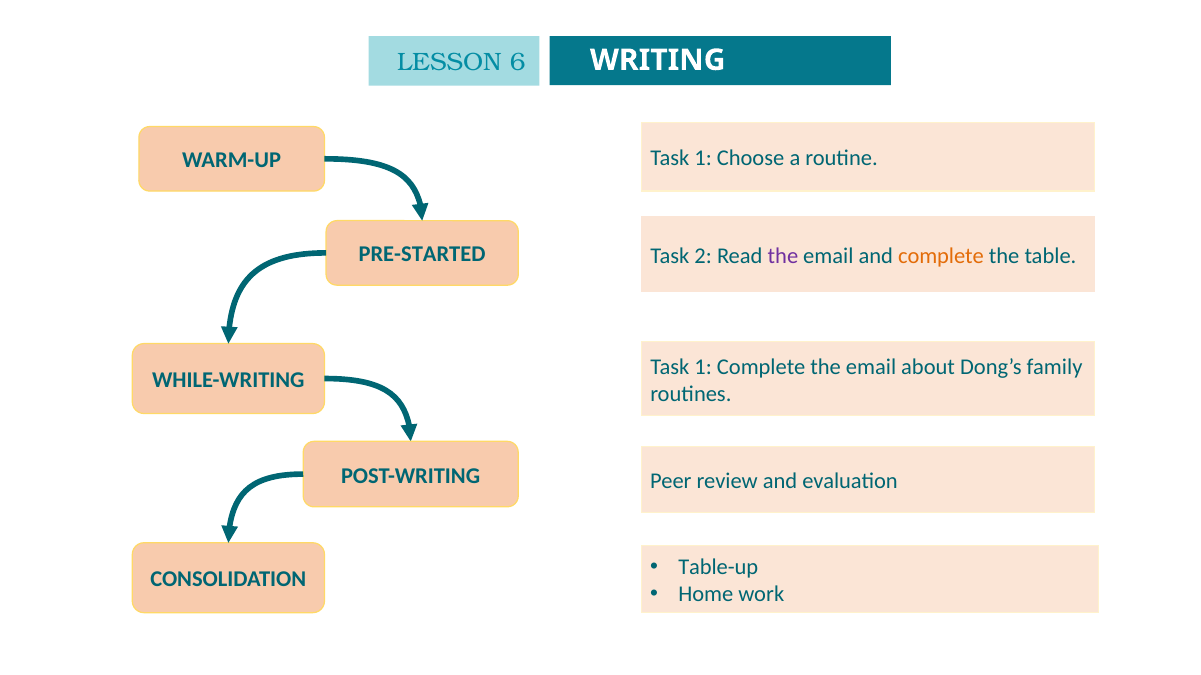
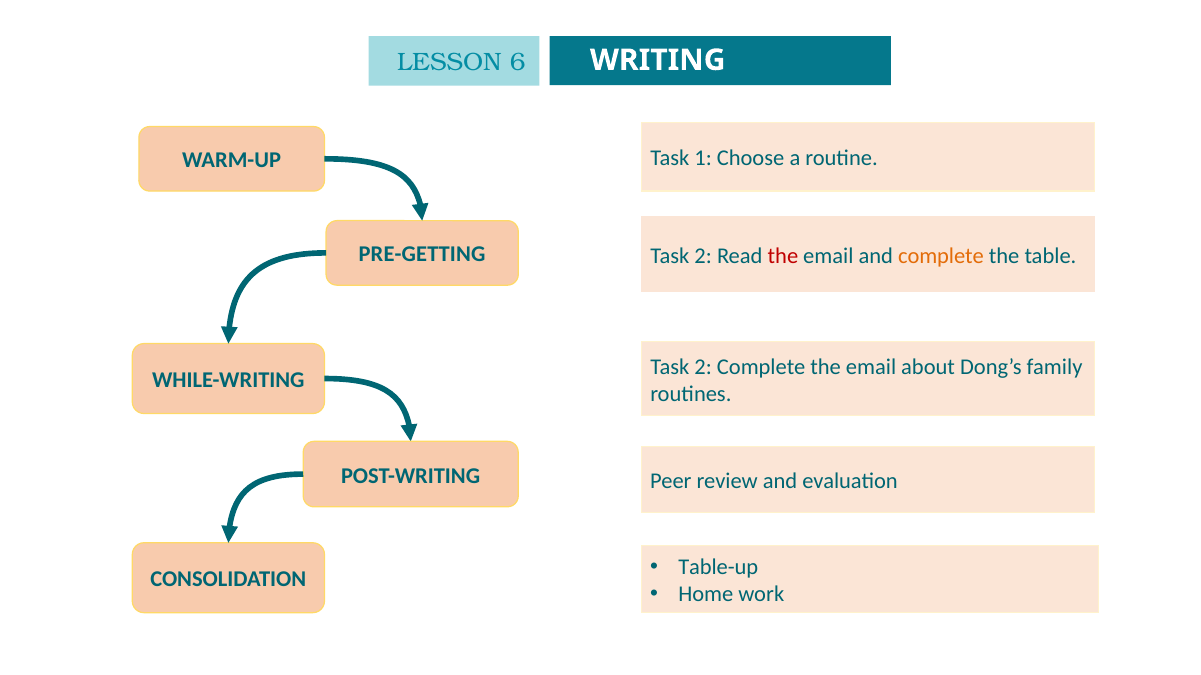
PRE-STARTED: PRE-STARTED -> PRE-GETTING
the at (783, 256) colour: purple -> red
1 at (703, 367): 1 -> 2
